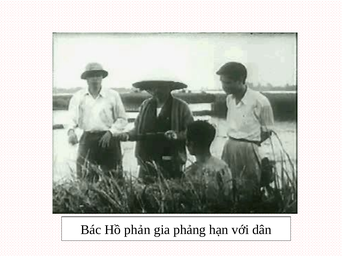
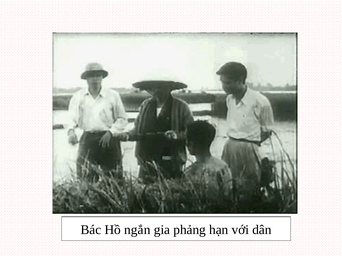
phản: phản -> ngắn
